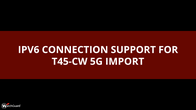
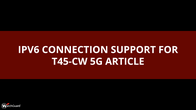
IMPORT: IMPORT -> ARTICLE
